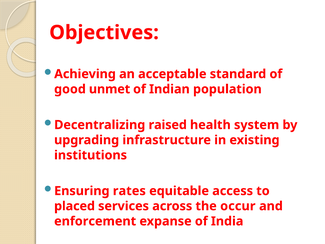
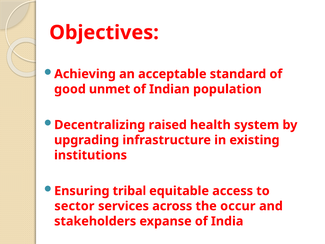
rates: rates -> tribal
placed: placed -> sector
enforcement: enforcement -> stakeholders
